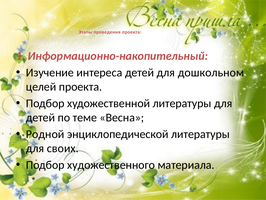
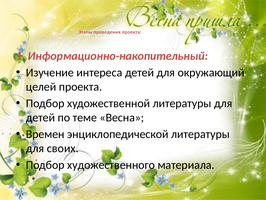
дошкольном: дошкольном -> окружающий
Родной: Родной -> Времен
